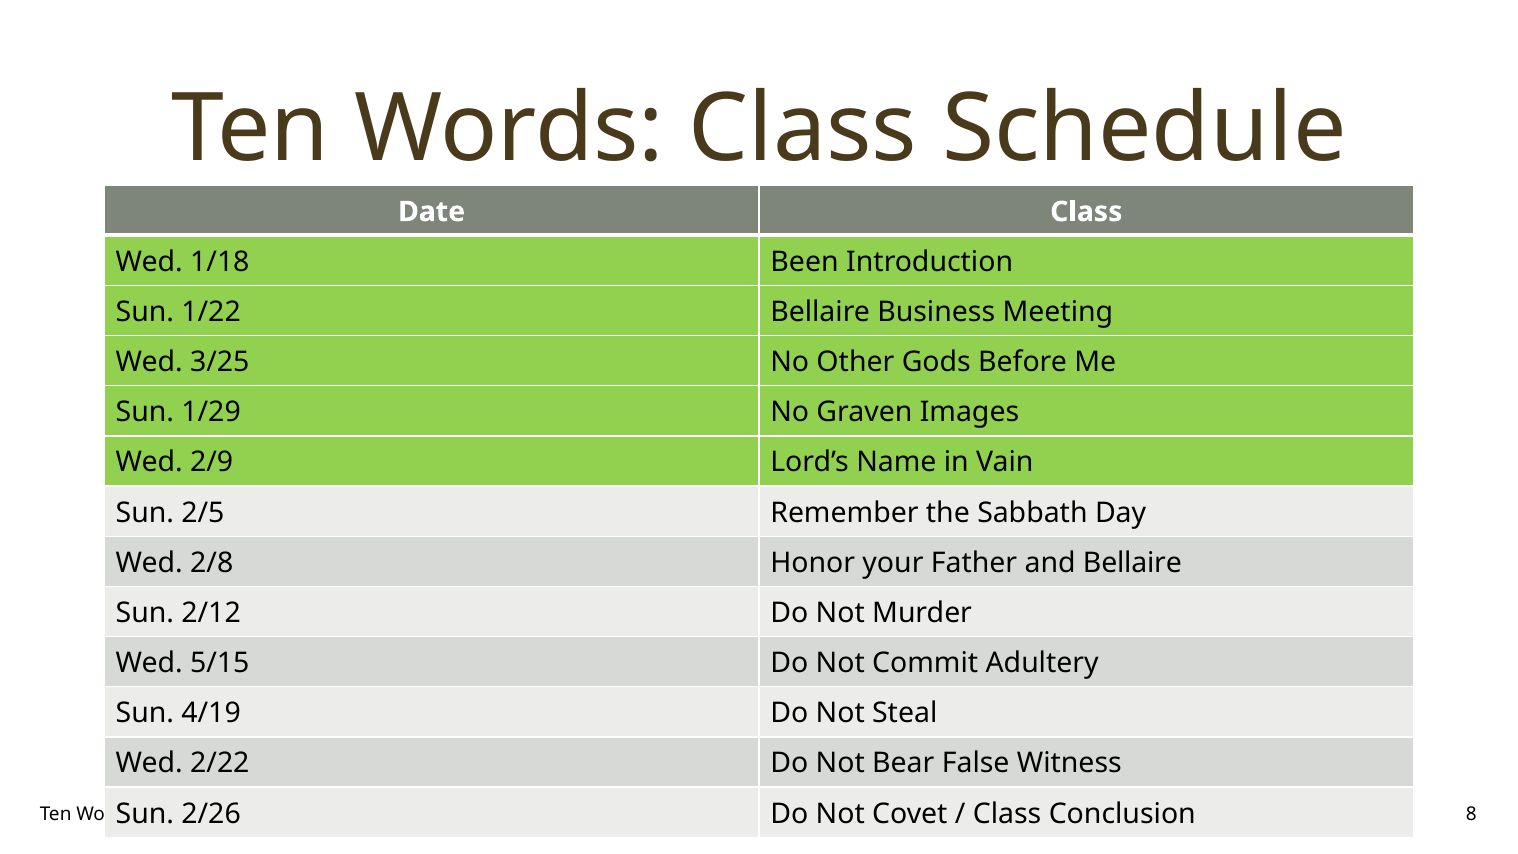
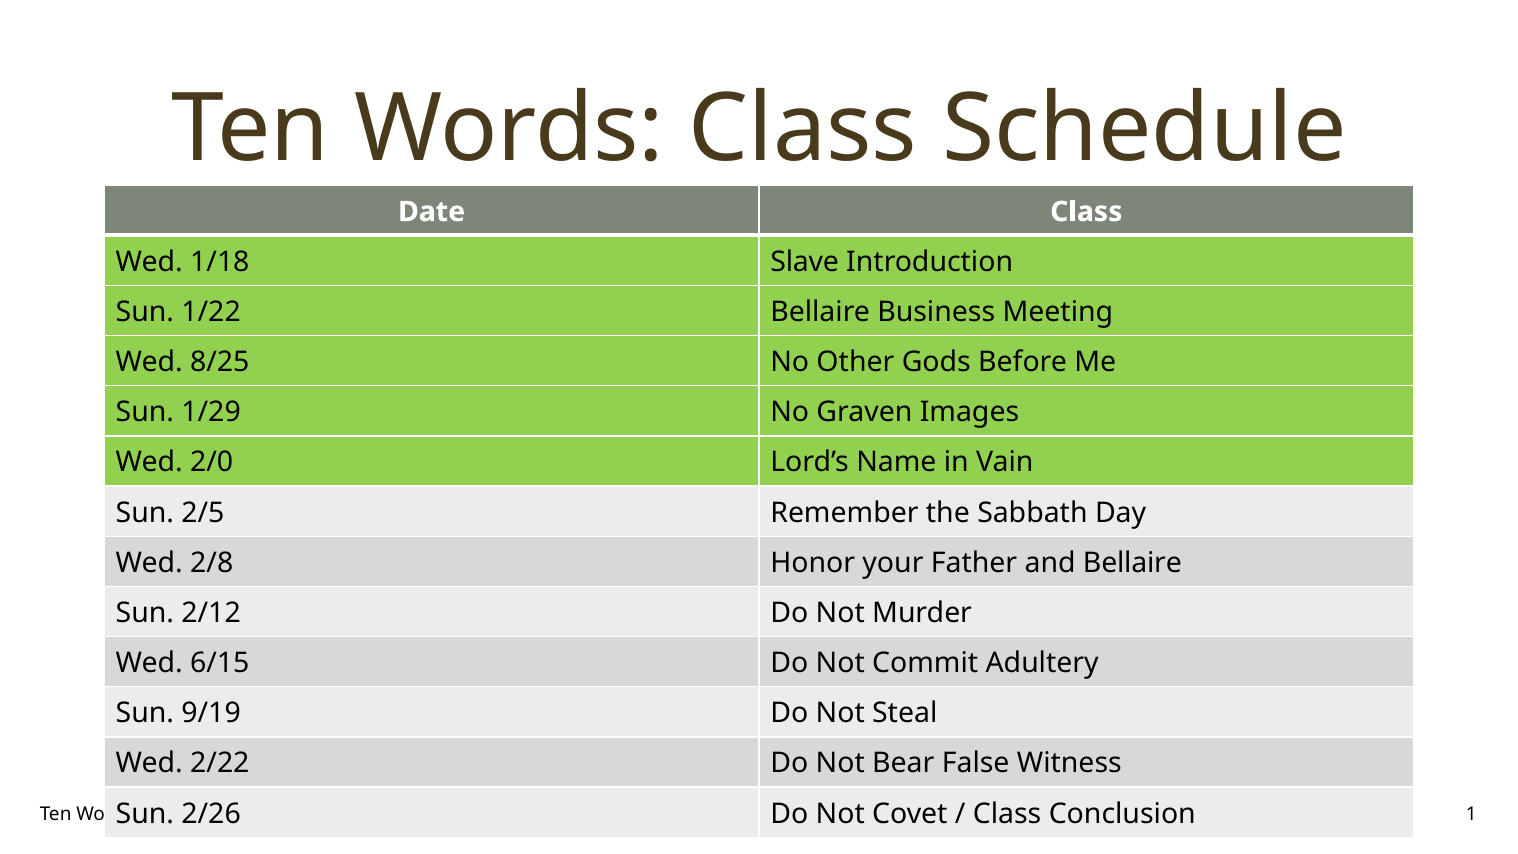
Been: Been -> Slave
3/25: 3/25 -> 8/25
2/9: 2/9 -> 2/0
5/15: 5/15 -> 6/15
4/19: 4/19 -> 9/19
8: 8 -> 1
